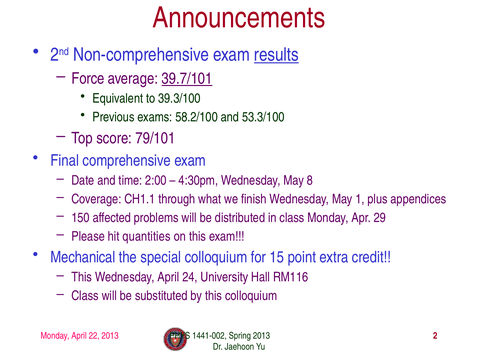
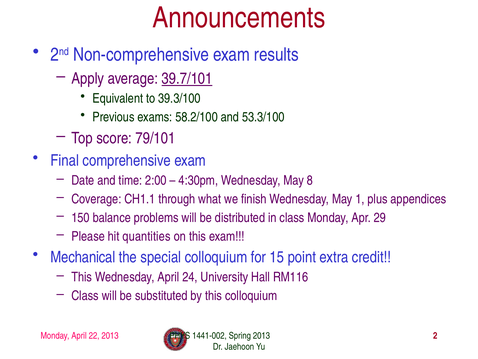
results underline: present -> none
Force: Force -> Apply
affected: affected -> balance
